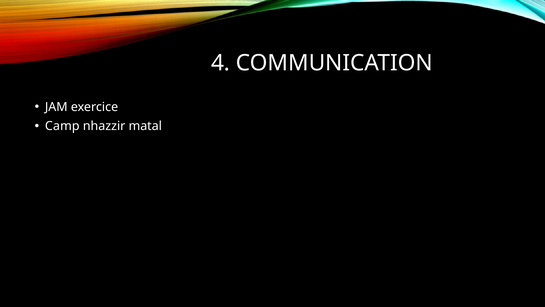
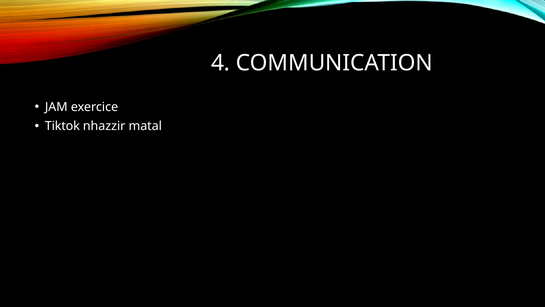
Camp: Camp -> Tiktok
